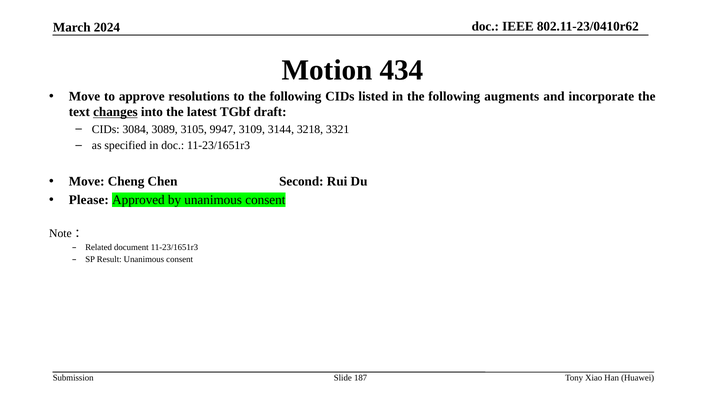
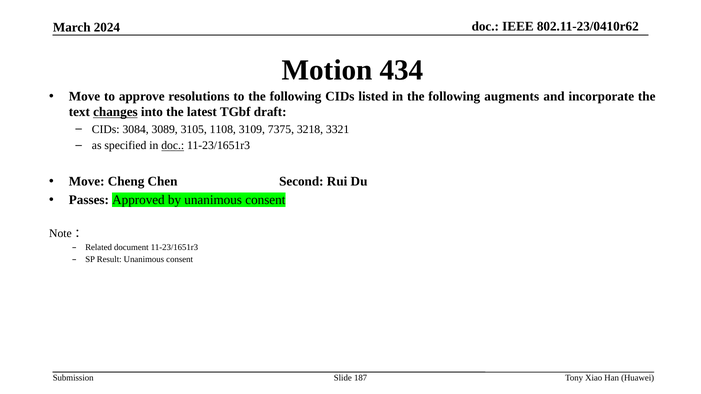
9947: 9947 -> 1108
3144: 3144 -> 7375
doc at (173, 146) underline: none -> present
Please: Please -> Passes
